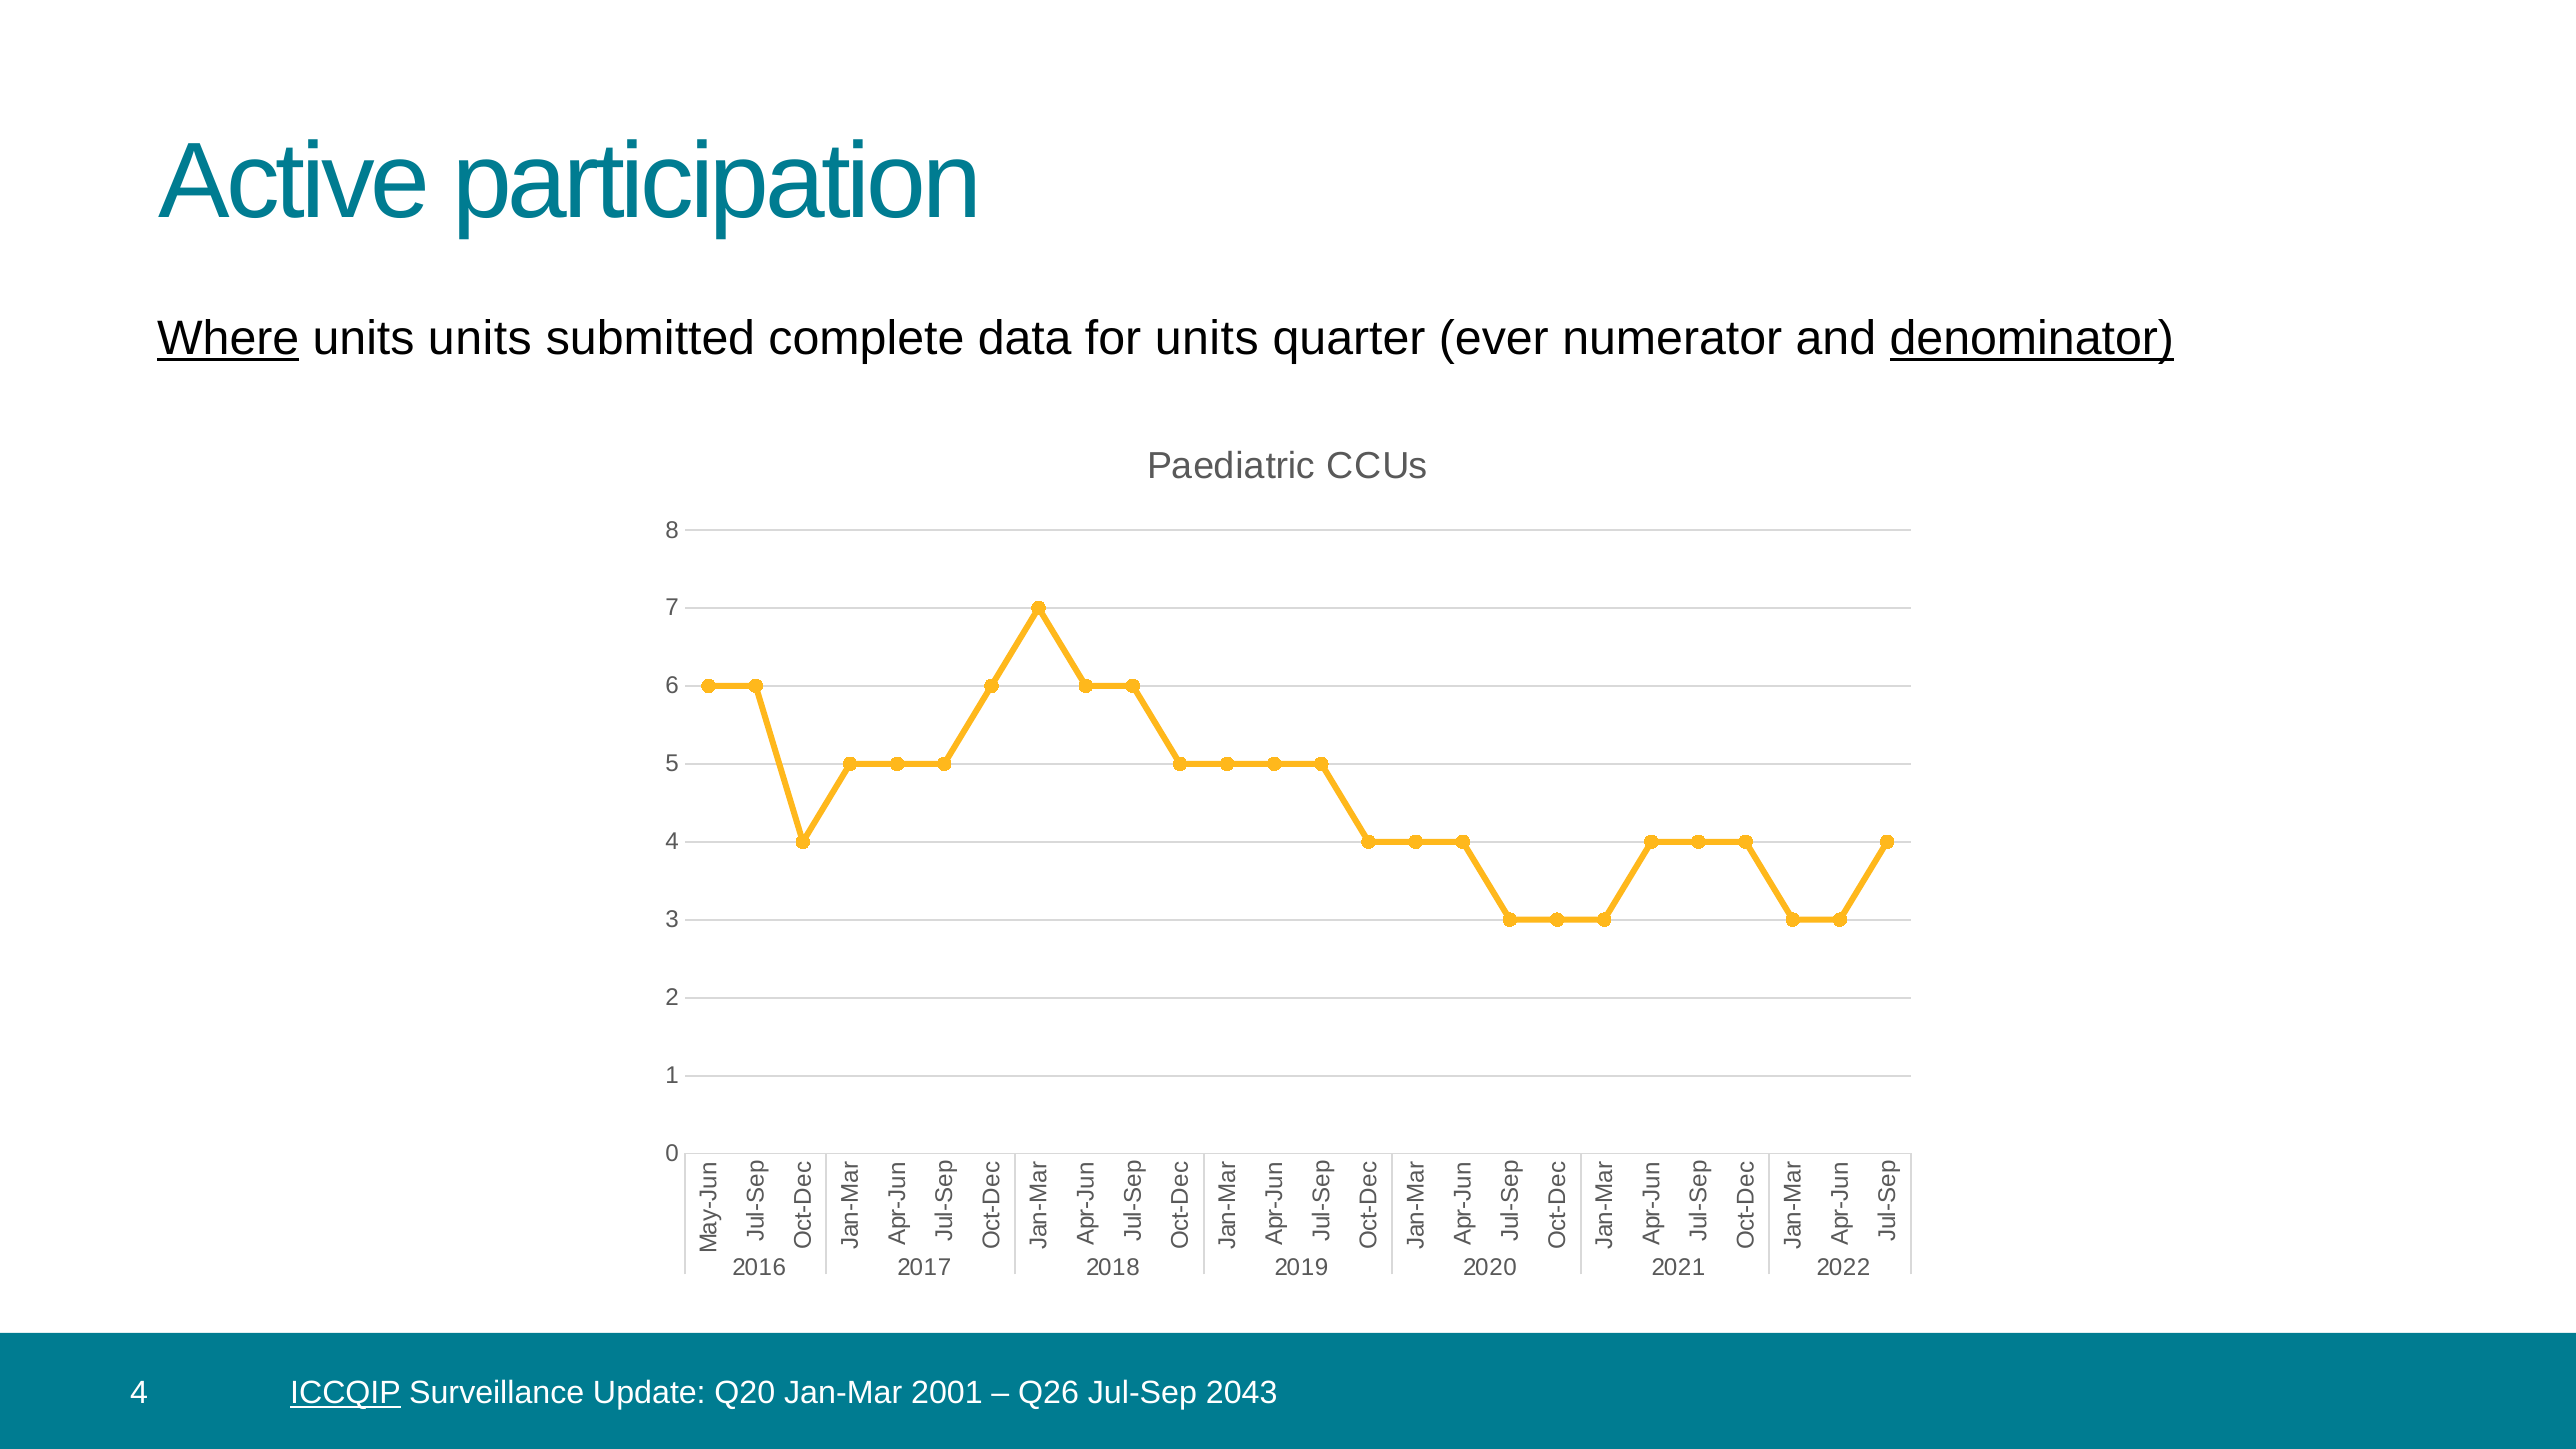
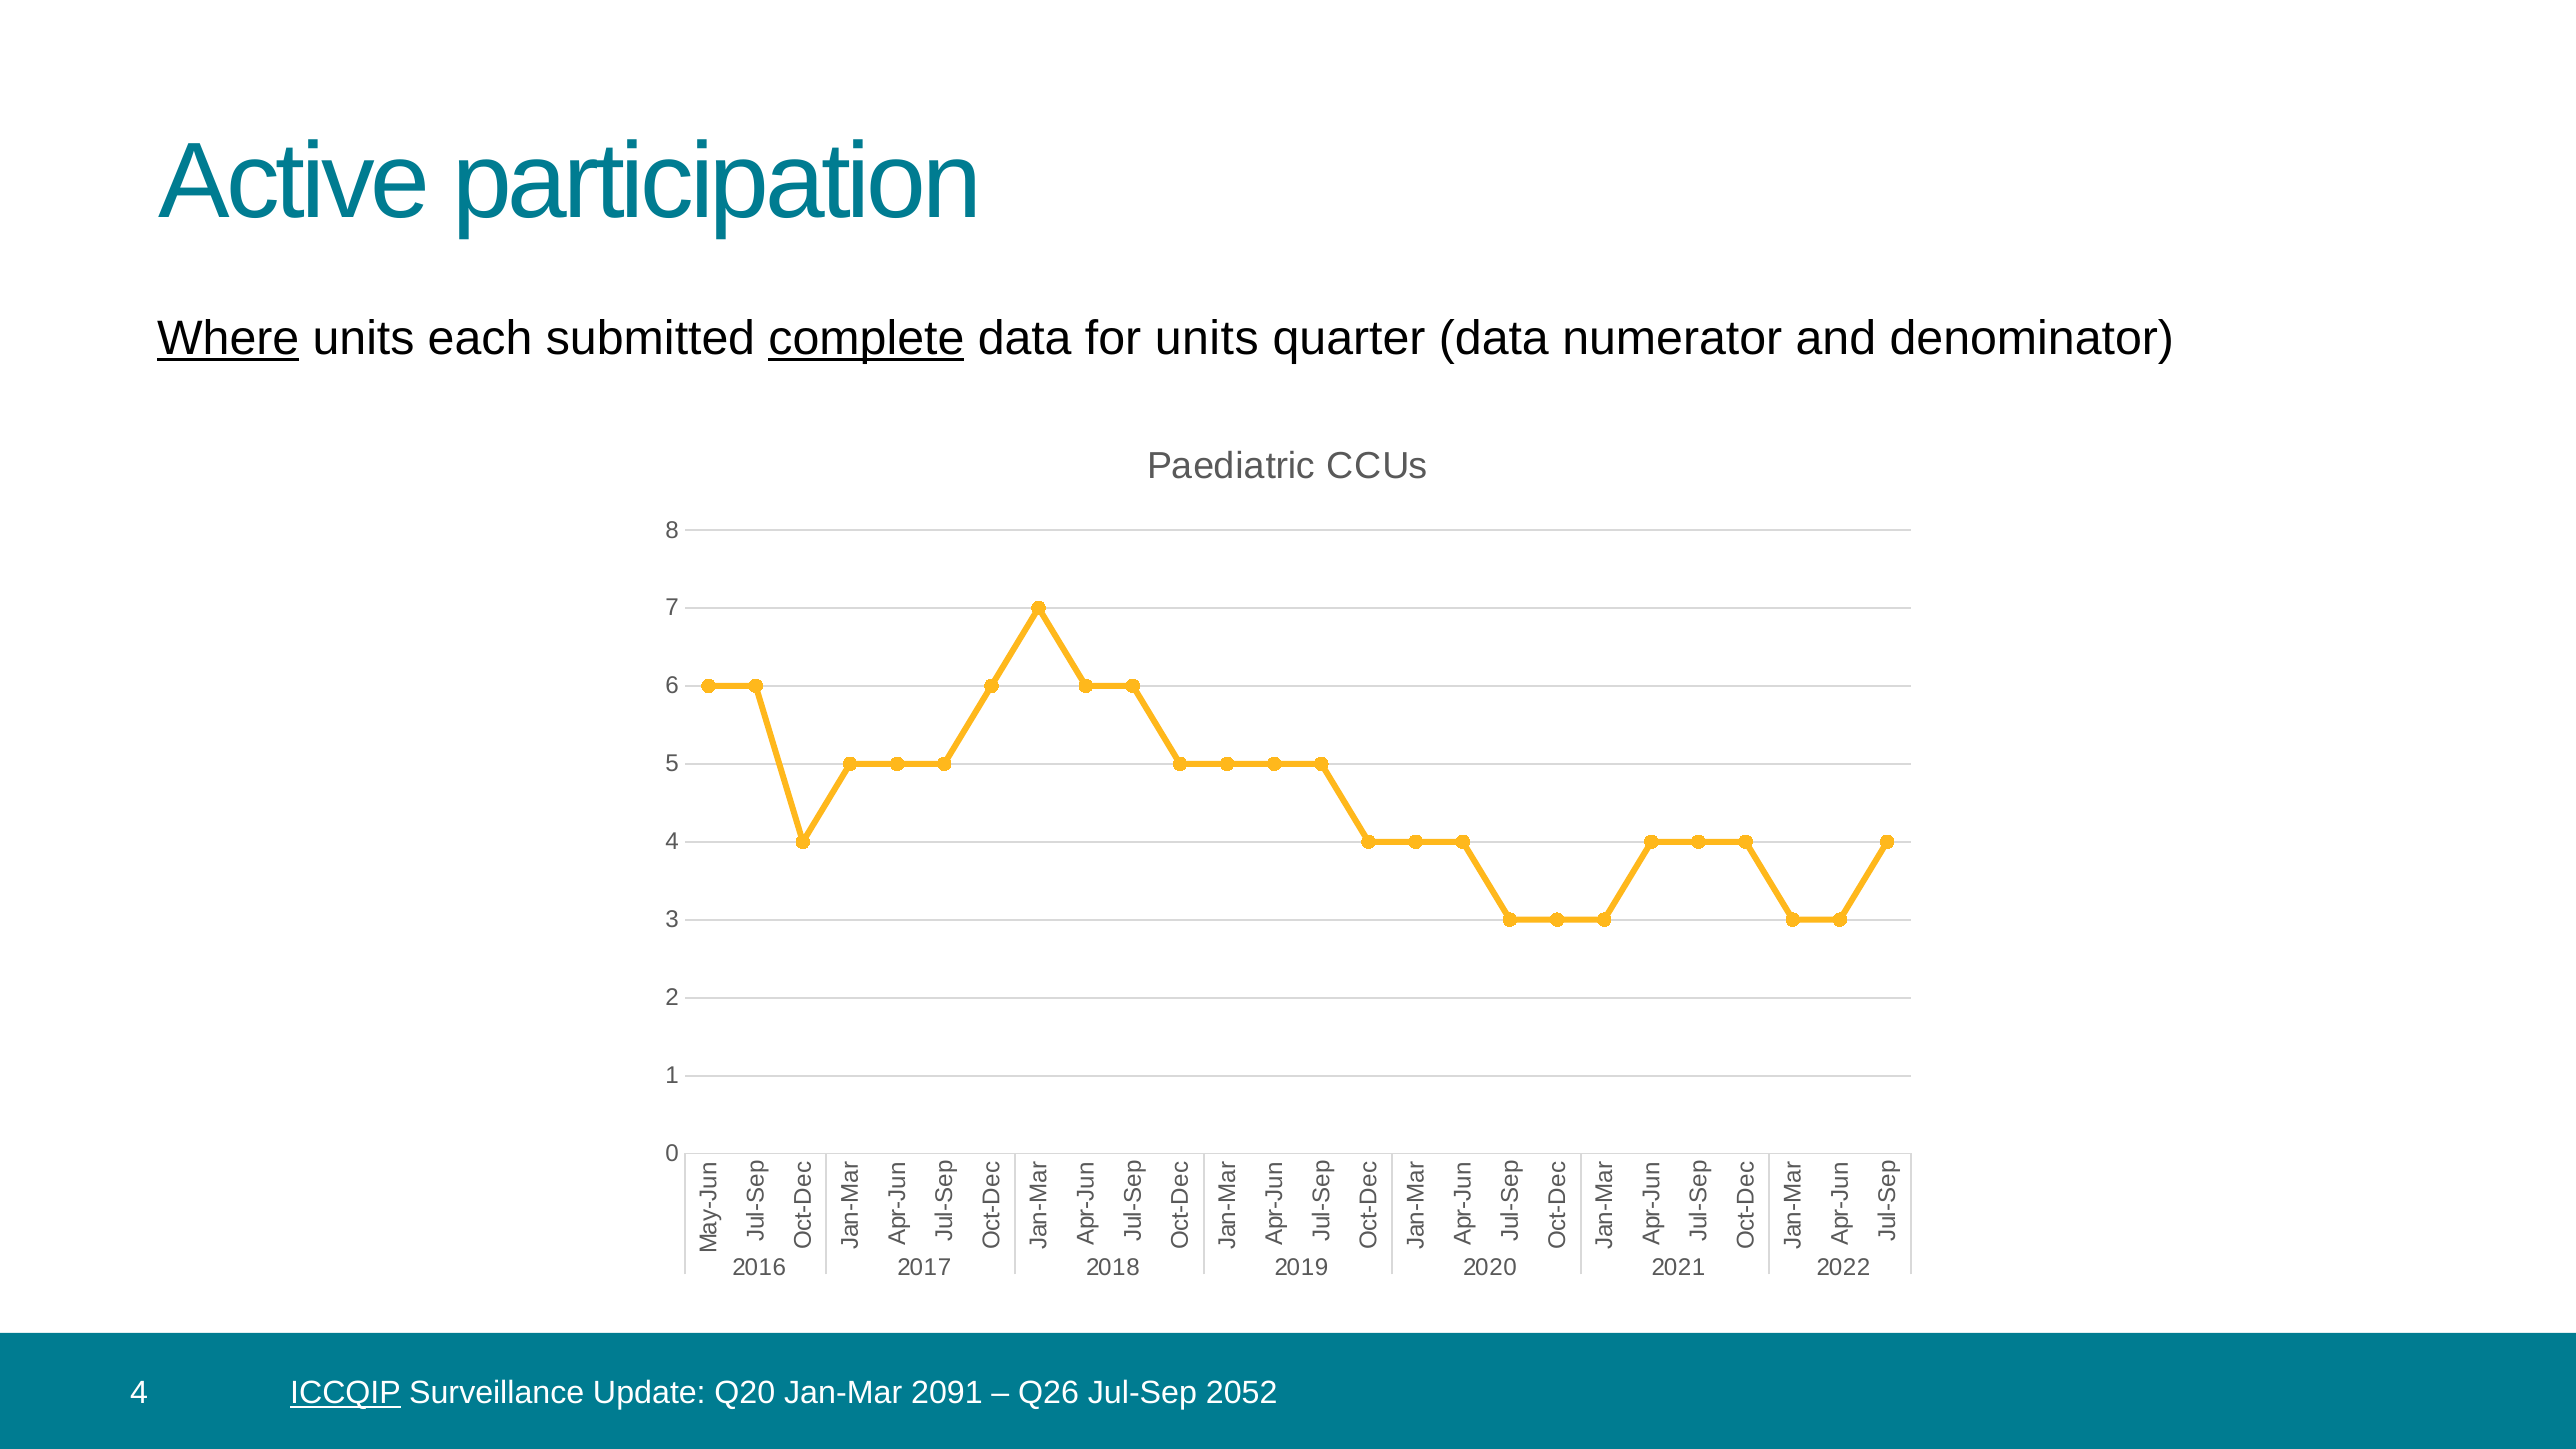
units units: units -> each
complete underline: none -> present
quarter ever: ever -> data
denominator underline: present -> none
2001: 2001 -> 2091
2043: 2043 -> 2052
